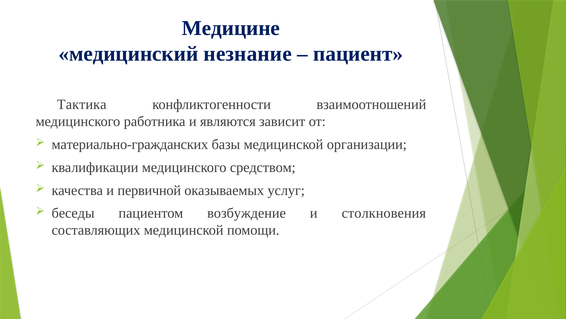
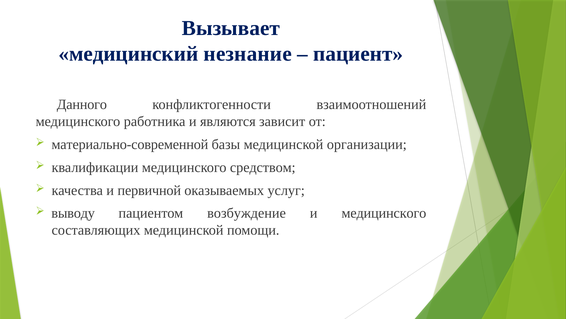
Медицине: Медицине -> Вызывает
Тактика: Тактика -> Данного
материально-гражданских: материально-гражданских -> материально-современной
беседы: беседы -> выводу
и столкновения: столкновения -> медицинского
